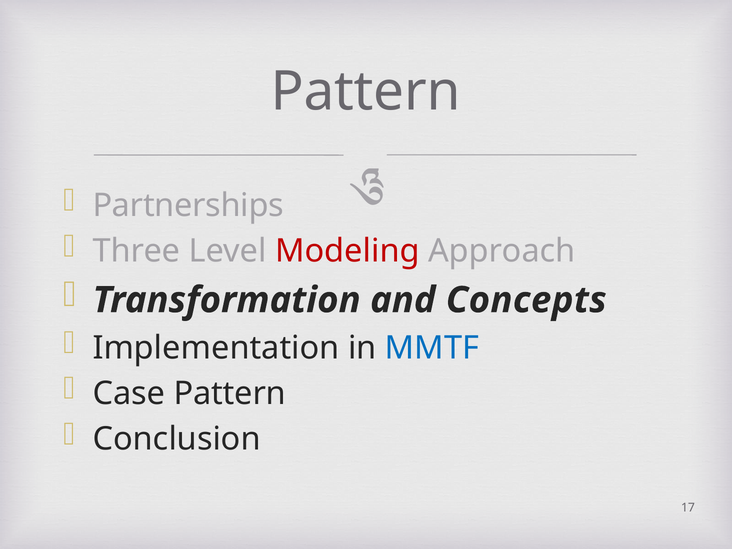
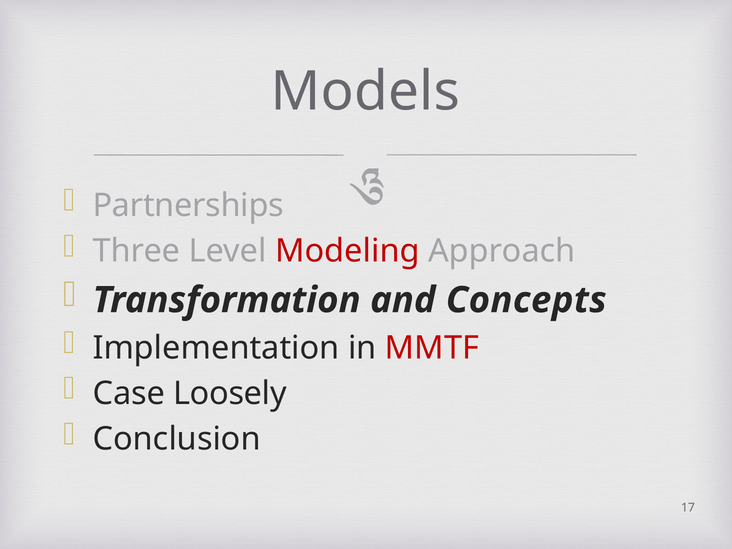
Pattern at (366, 92): Pattern -> Models
MMTF colour: blue -> red
Case Pattern: Pattern -> Loosely
